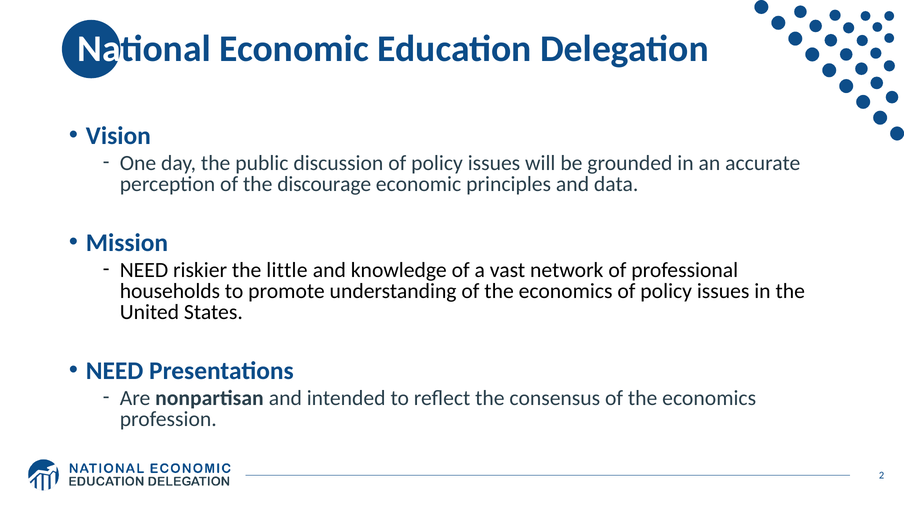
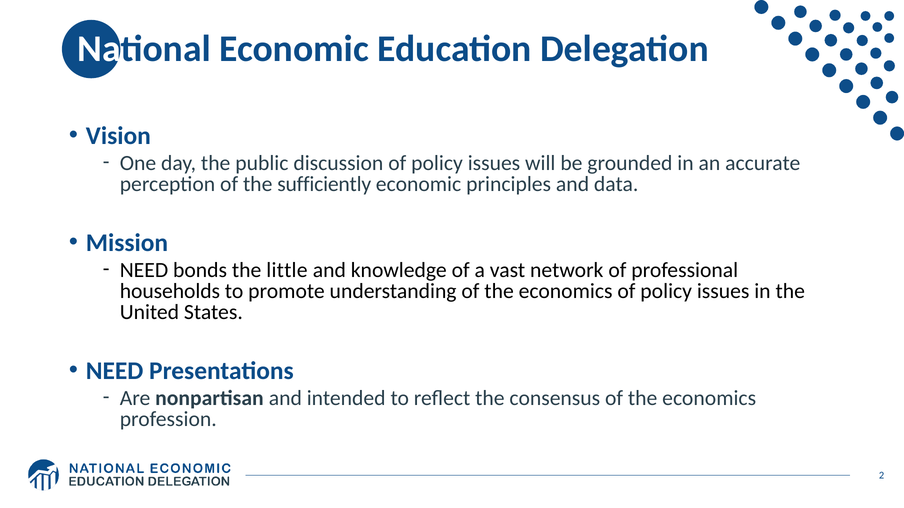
discourage: discourage -> sufficiently
riskier: riskier -> bonds
